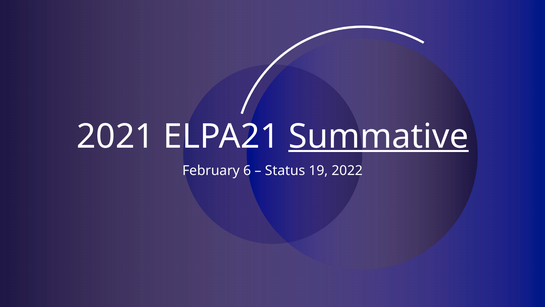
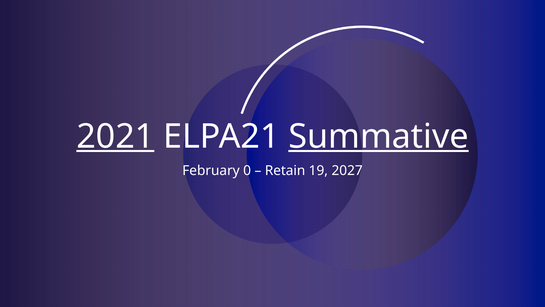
2021 underline: none -> present
6: 6 -> 0
Status: Status -> Retain
2022: 2022 -> 2027
